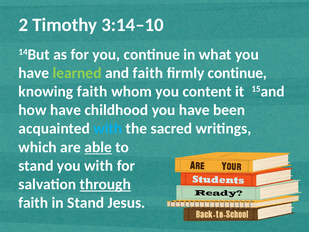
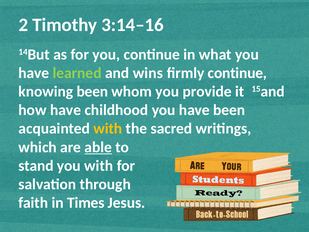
3:14–10: 3:14–10 -> 3:14–16
and faith: faith -> wins
knowing faith: faith -> been
content: content -> provide
with at (108, 129) colour: light blue -> yellow
through underline: present -> none
in Stand: Stand -> Times
